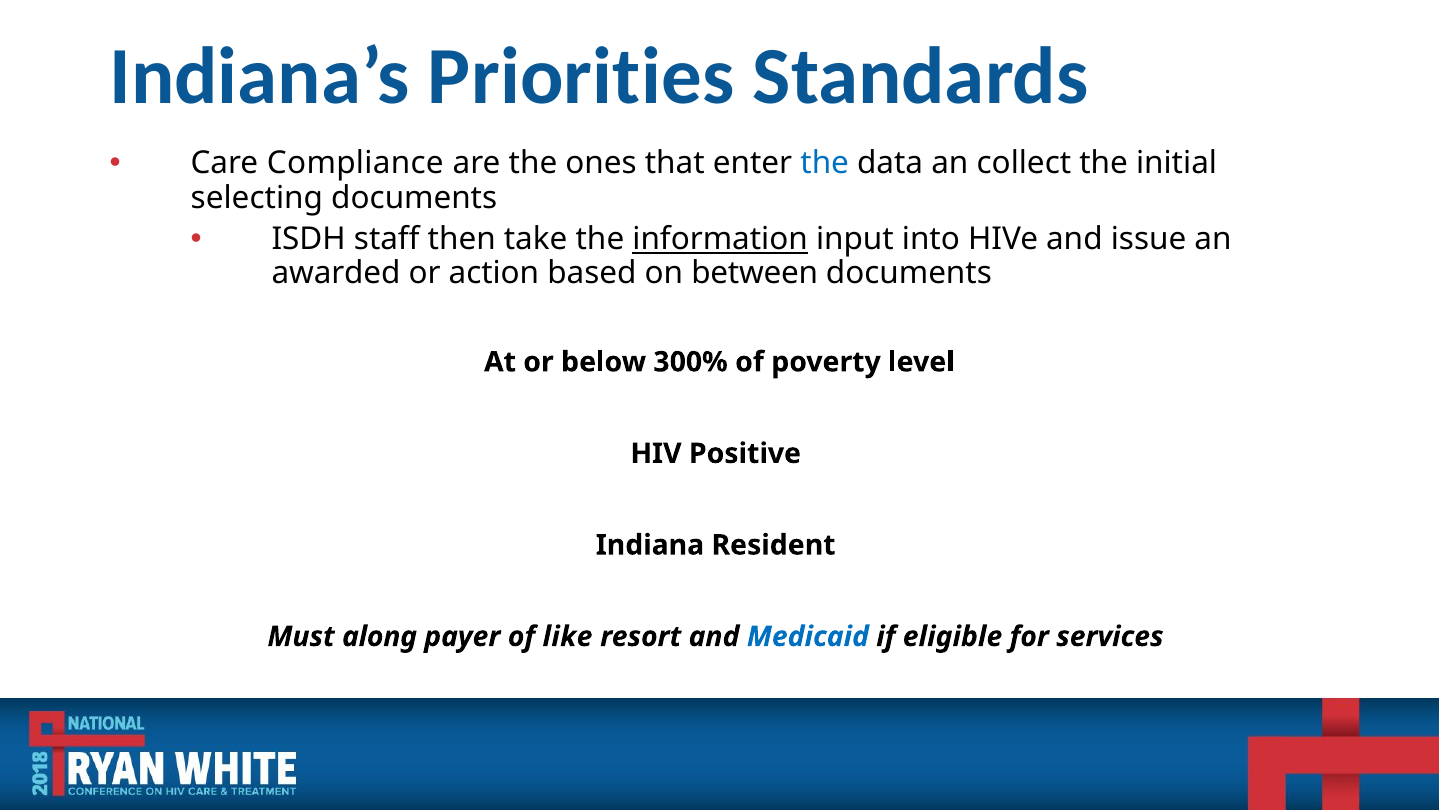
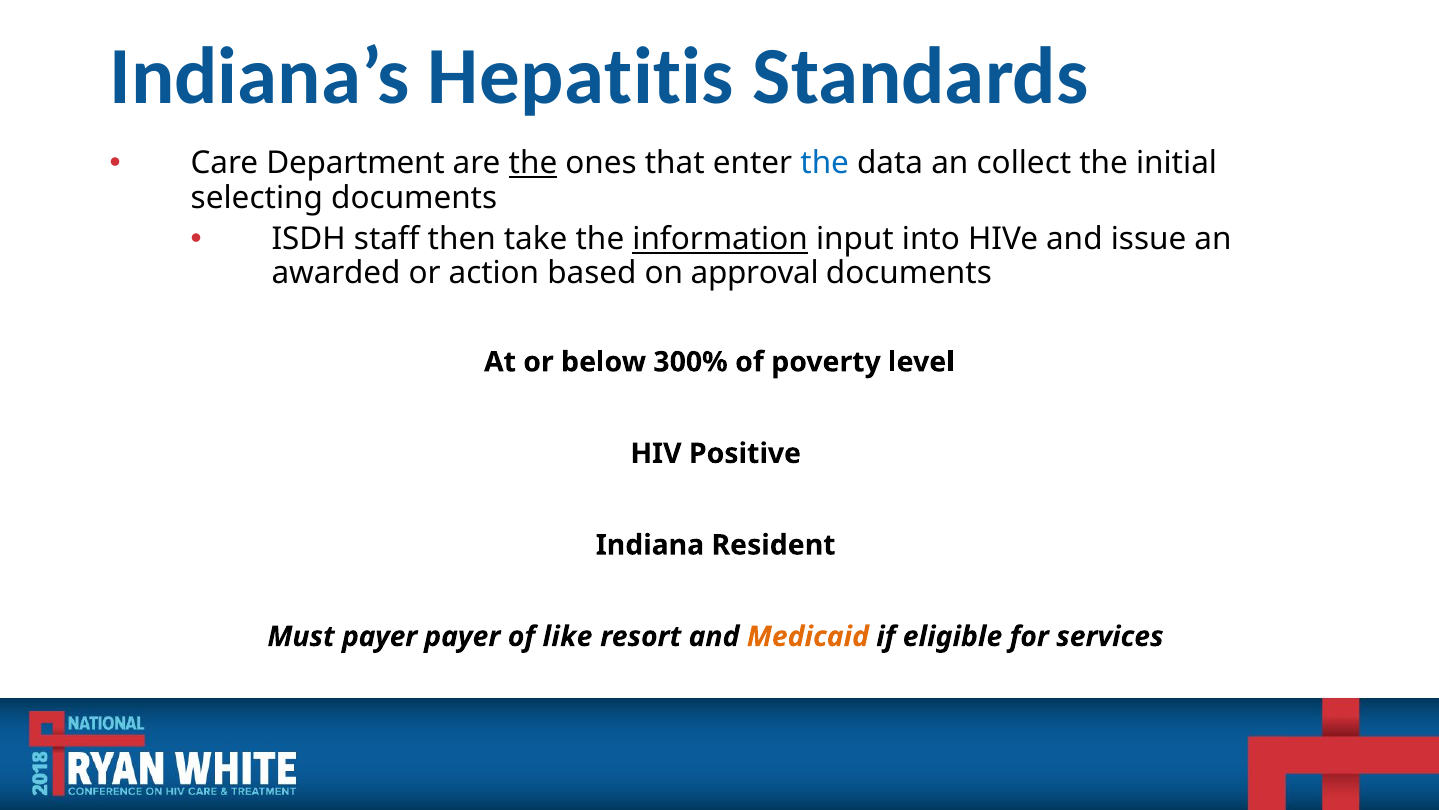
Priorities: Priorities -> Hepatitis
Compliance: Compliance -> Department
the at (533, 163) underline: none -> present
between: between -> approval
Must along: along -> payer
Medicaid colour: blue -> orange
